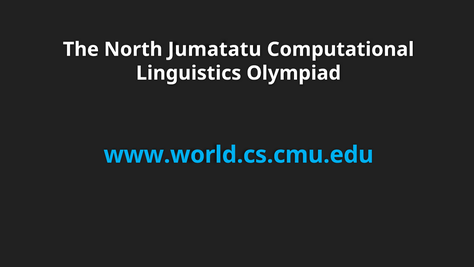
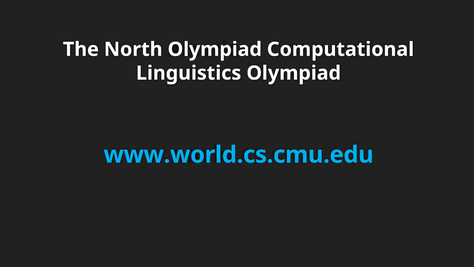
North Jumatatu: Jumatatu -> Olympiad
